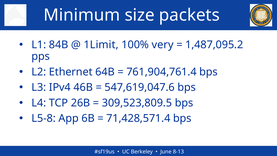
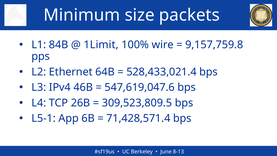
very: very -> wire
1,487,095.2: 1,487,095.2 -> 9,157,759.8
761,904,761.4: 761,904,761.4 -> 528,433,021.4
L5-8: L5-8 -> L5-1
